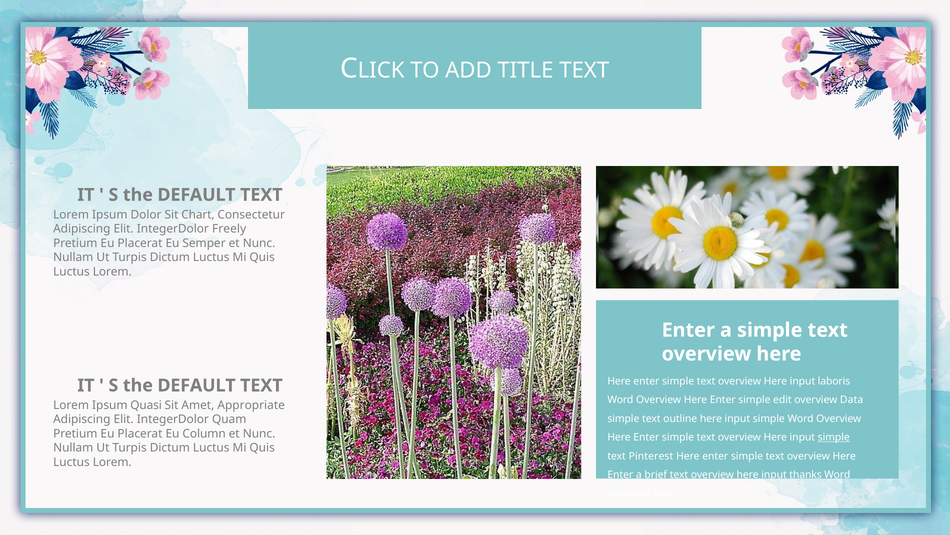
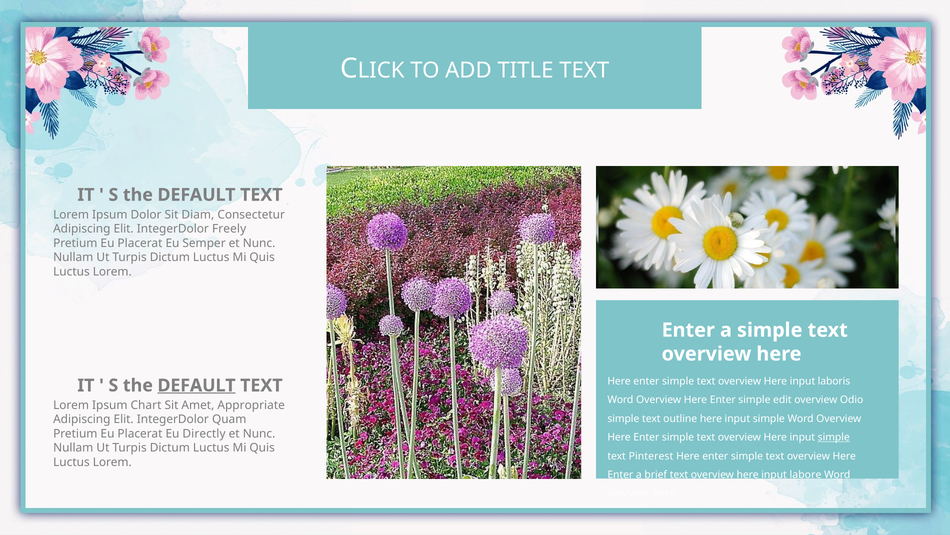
Chart: Chart -> Diam
DEFAULT at (197, 385) underline: none -> present
Data: Data -> Odio
Quasi: Quasi -> Chart
Column: Column -> Directly
thanks: thanks -> labore
